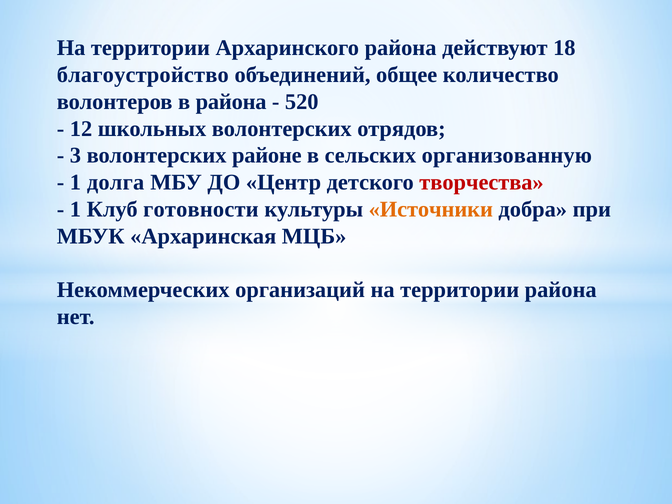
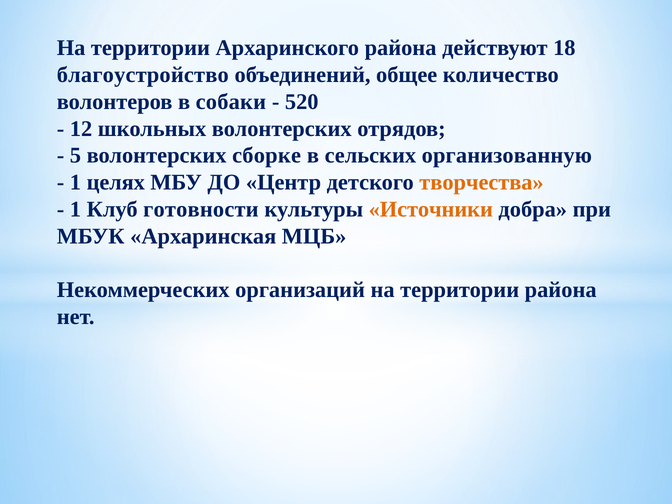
в района: района -> собаки
3: 3 -> 5
районе: районе -> сборке
долга: долга -> целях
творчества colour: red -> orange
